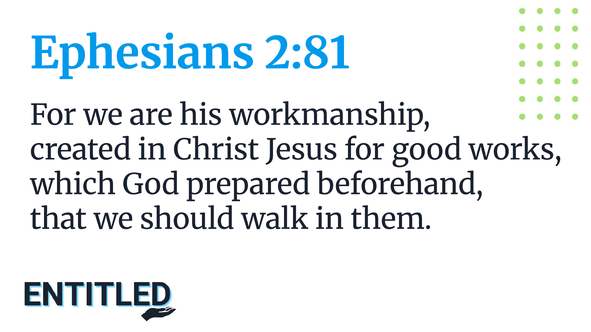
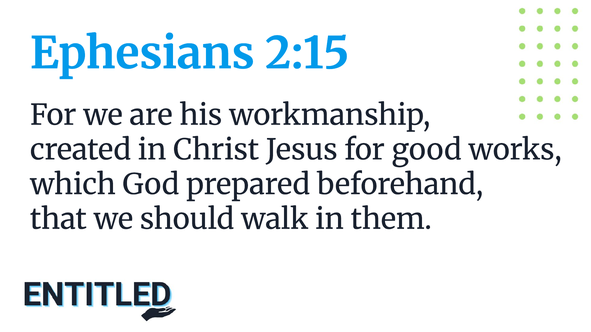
2:81: 2:81 -> 2:15
